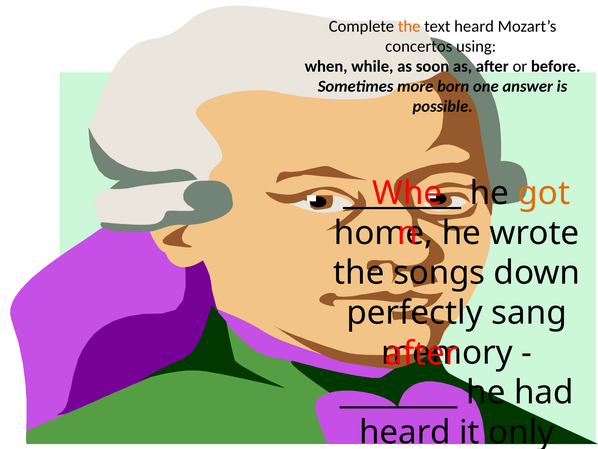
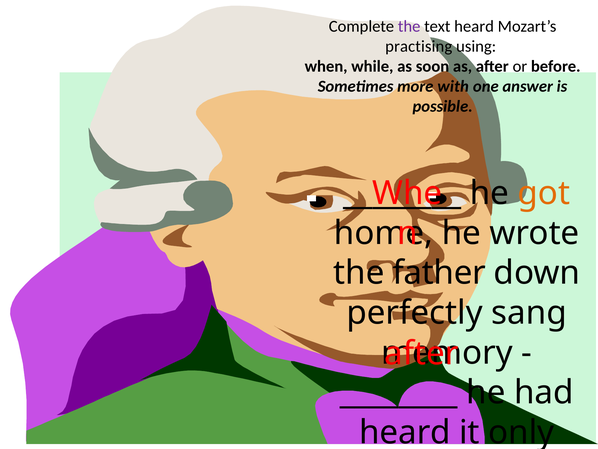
the at (409, 26) colour: orange -> purple
concertos: concertos -> practising
born: born -> with
songs: songs -> father
